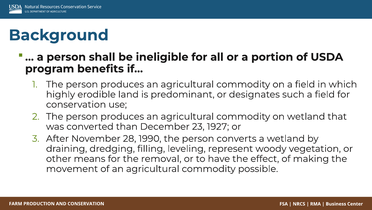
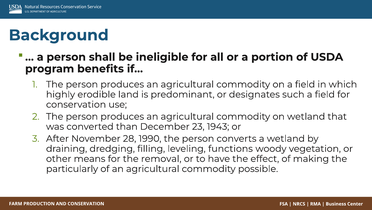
1927: 1927 -> 1943
represent: represent -> functions
movement: movement -> particularly
